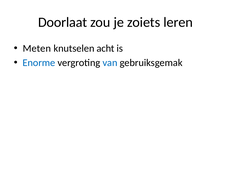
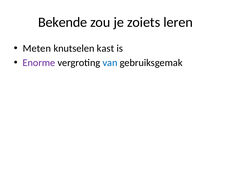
Doorlaat: Doorlaat -> Bekende
acht: acht -> kast
Enorme colour: blue -> purple
